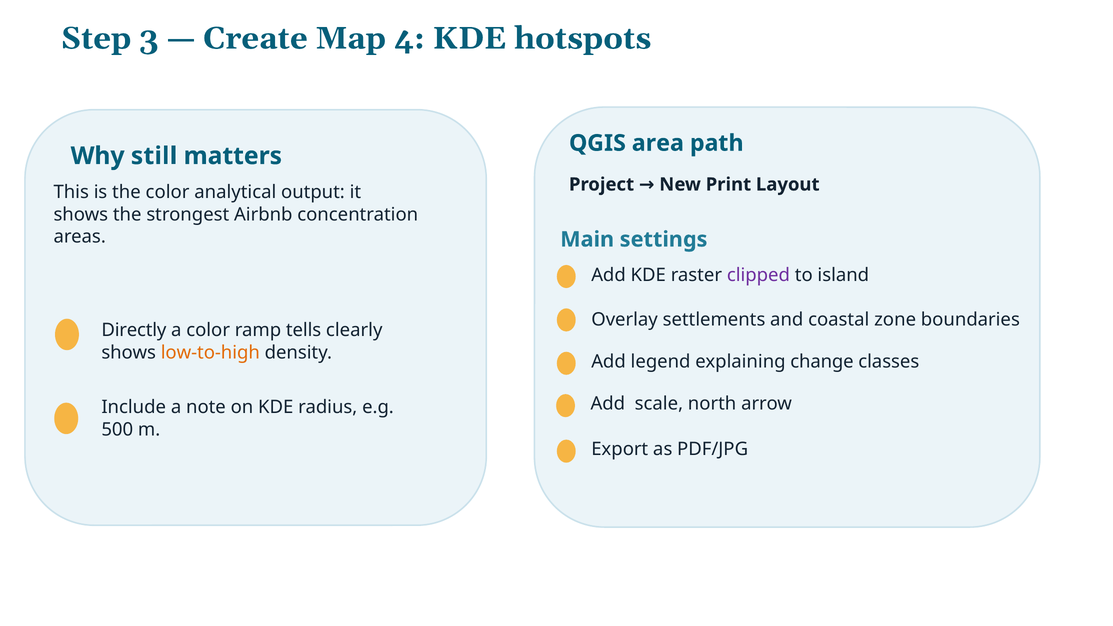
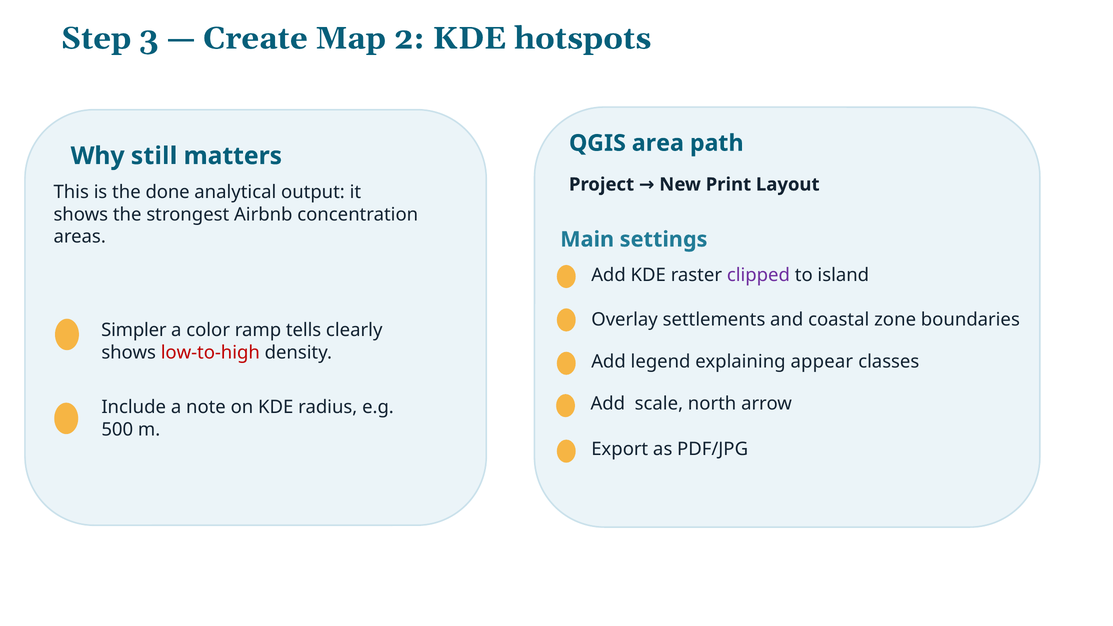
4: 4 -> 2
the color: color -> done
Directly: Directly -> Simpler
low-to-high colour: orange -> red
change: change -> appear
